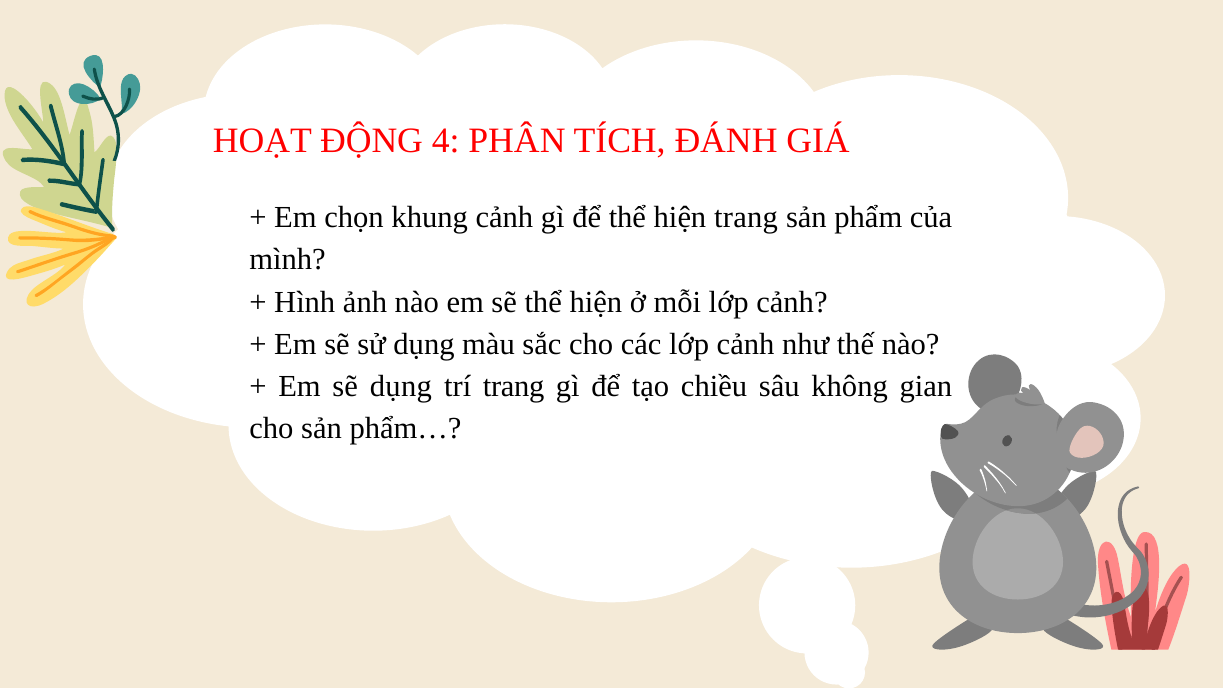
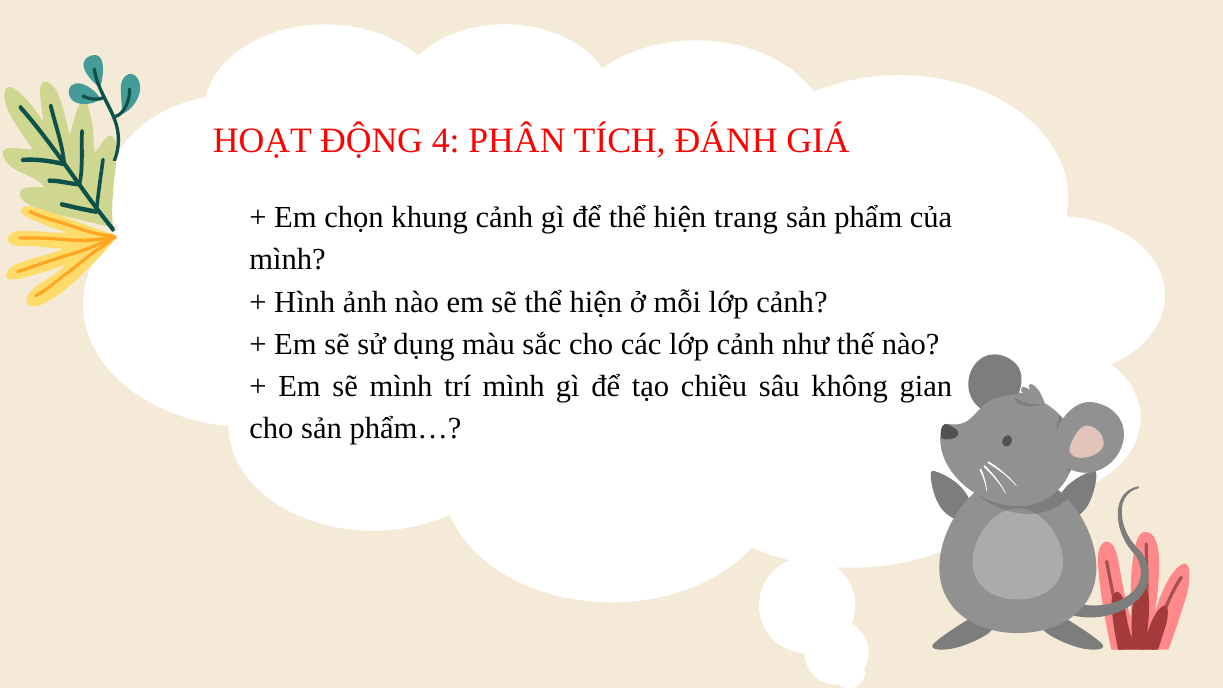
sẽ dụng: dụng -> mình
trí trang: trang -> mình
